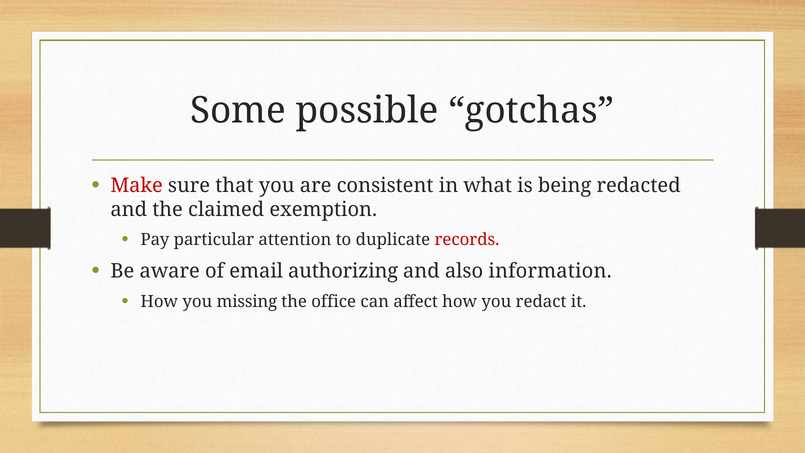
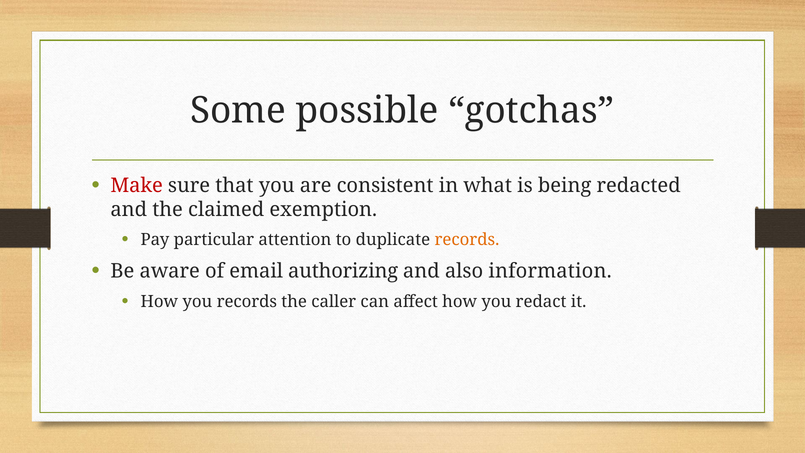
records at (467, 240) colour: red -> orange
you missing: missing -> records
office: office -> caller
